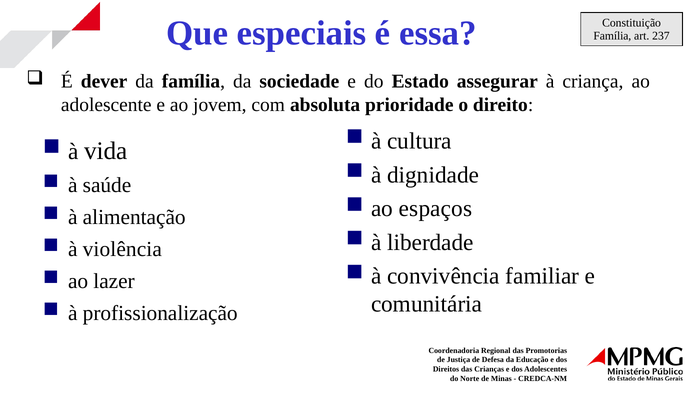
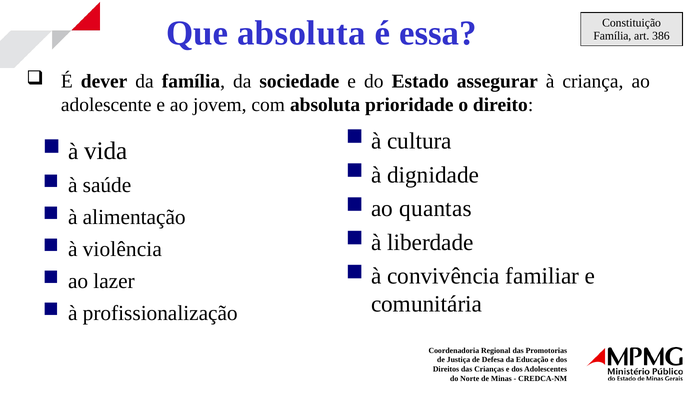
Que especiais: especiais -> absoluta
237: 237 -> 386
espaços: espaços -> quantas
